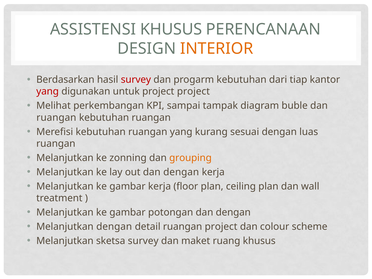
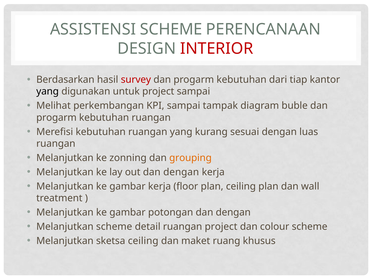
ASSISTENSI KHUSUS: KHUSUS -> SCHEME
INTERIOR colour: orange -> red
yang at (48, 92) colour: red -> black
project project: project -> sampai
ruangan at (56, 118): ruangan -> progarm
Melanjutkan dengan: dengan -> scheme
sketsa survey: survey -> ceiling
